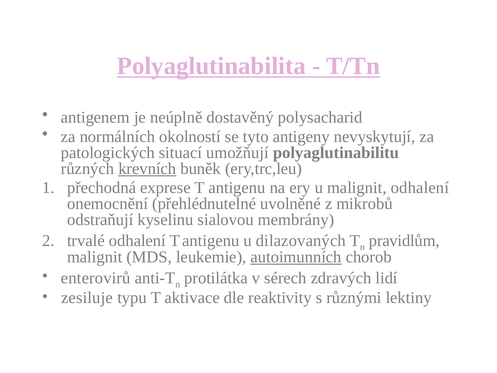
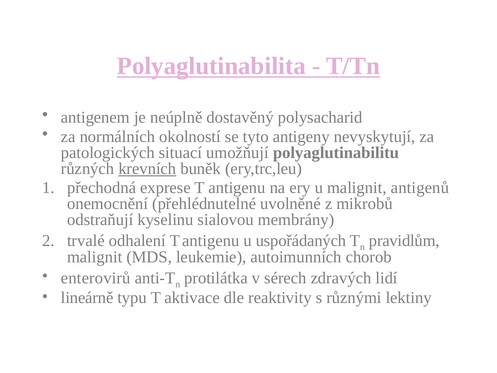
malignit odhalení: odhalení -> antigenů
dilazovaných: dilazovaných -> uspořádaných
autoimunních underline: present -> none
zesiluje: zesiluje -> lineárně
